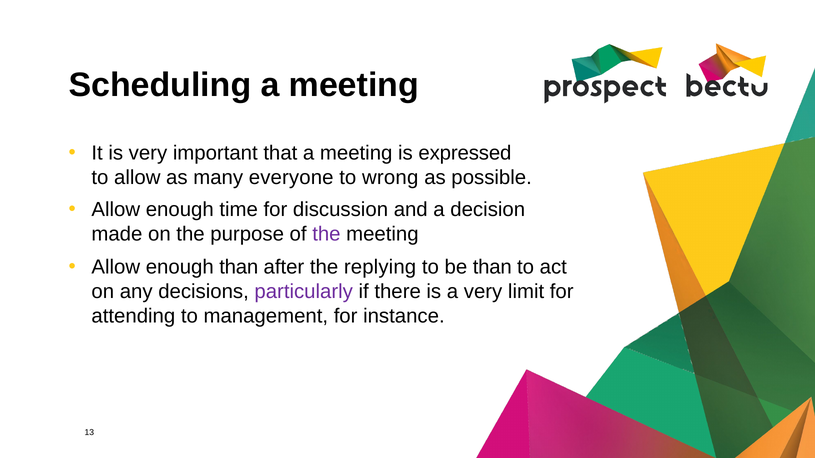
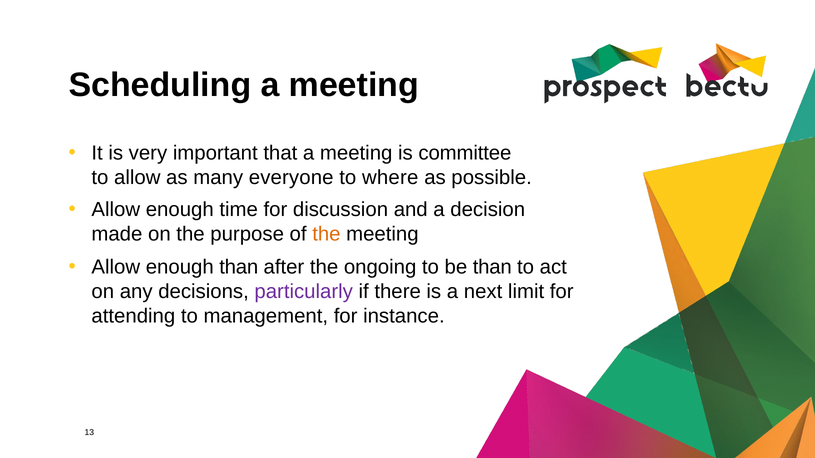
expressed: expressed -> committee
wrong: wrong -> where
the at (326, 234) colour: purple -> orange
replying: replying -> ongoing
a very: very -> next
